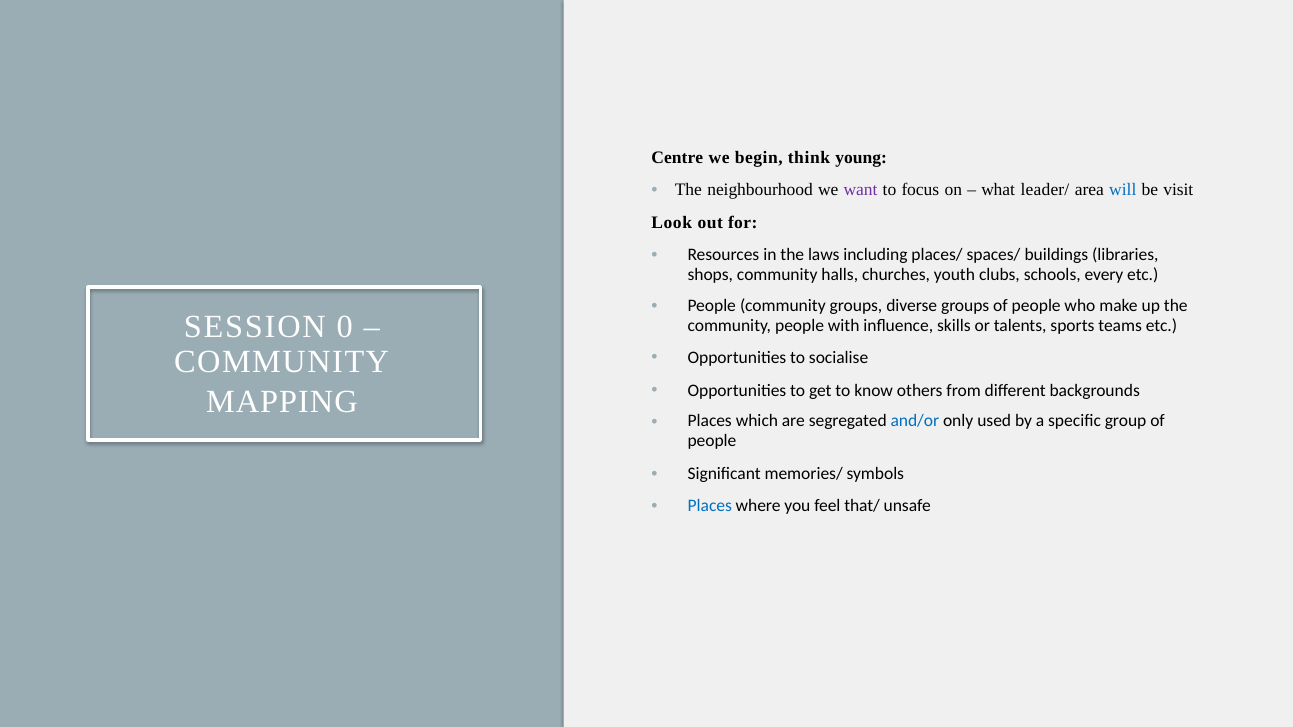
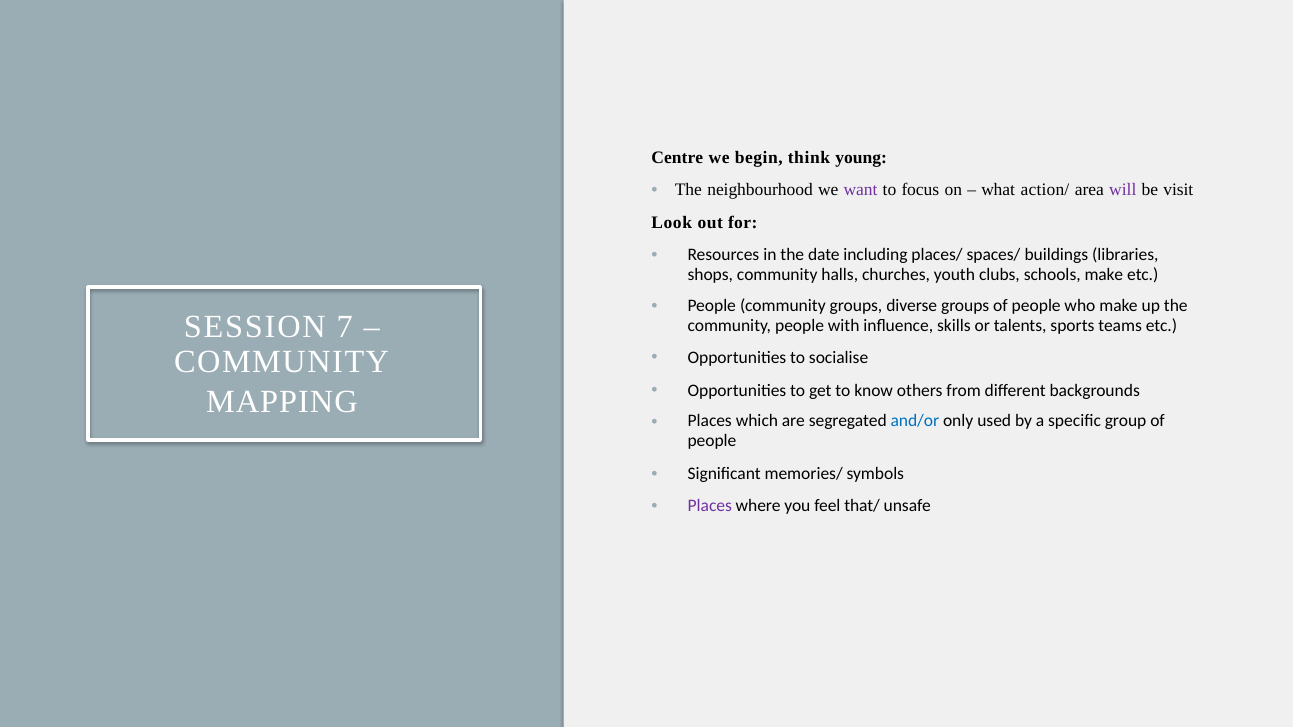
leader/: leader/ -> action/
will colour: blue -> purple
laws: laws -> date
schools every: every -> make
0: 0 -> 7
Places at (710, 506) colour: blue -> purple
